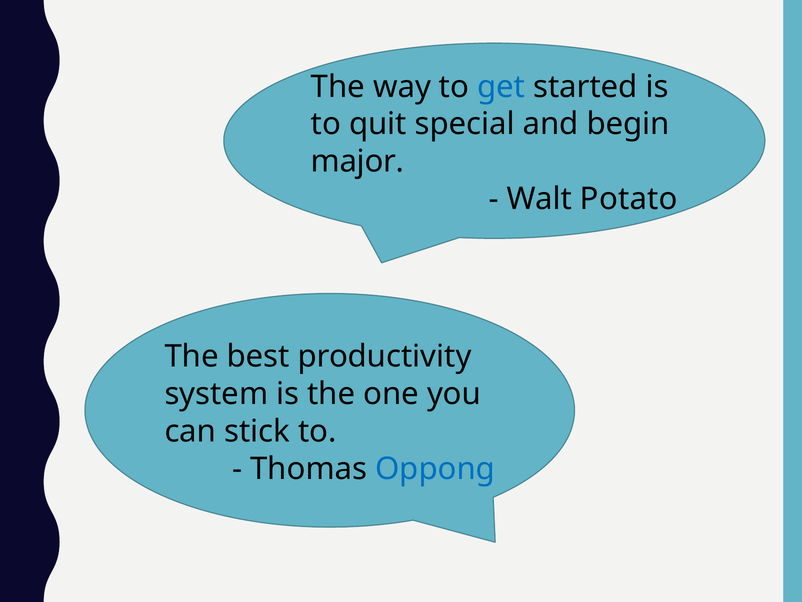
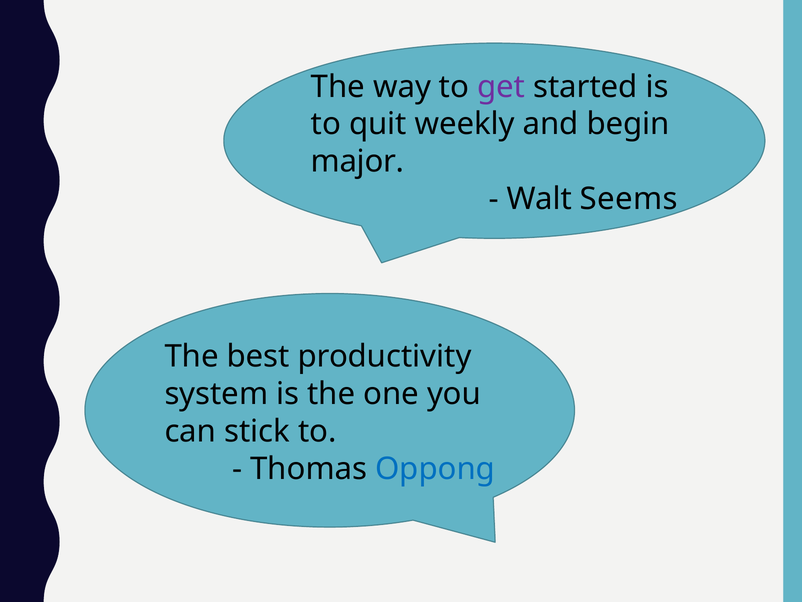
get colour: blue -> purple
special: special -> weekly
Potato: Potato -> Seems
